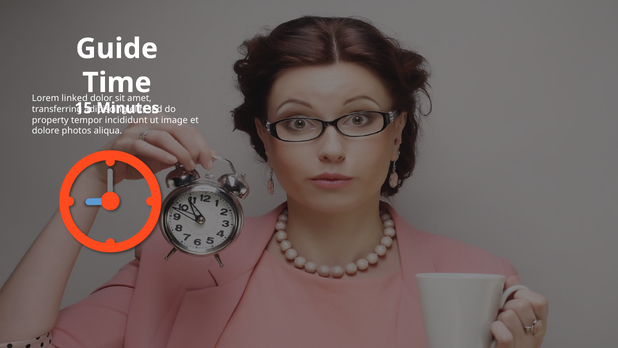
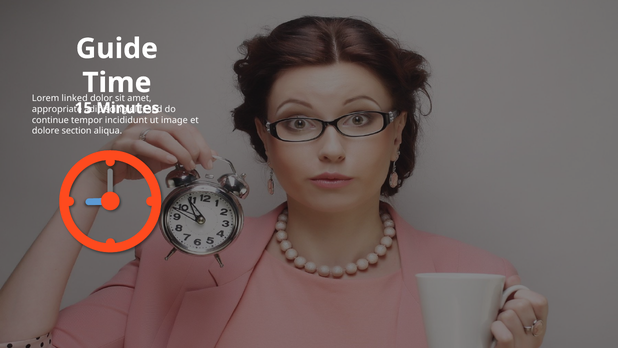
transferring: transferring -> appropriate
property: property -> continue
photos: photos -> section
